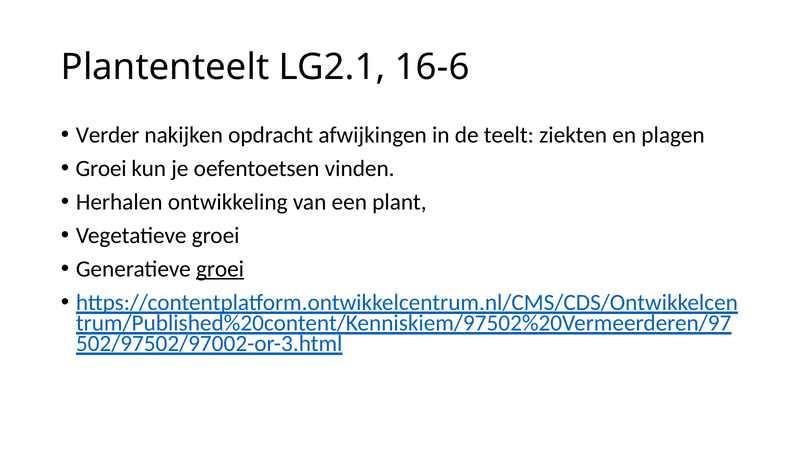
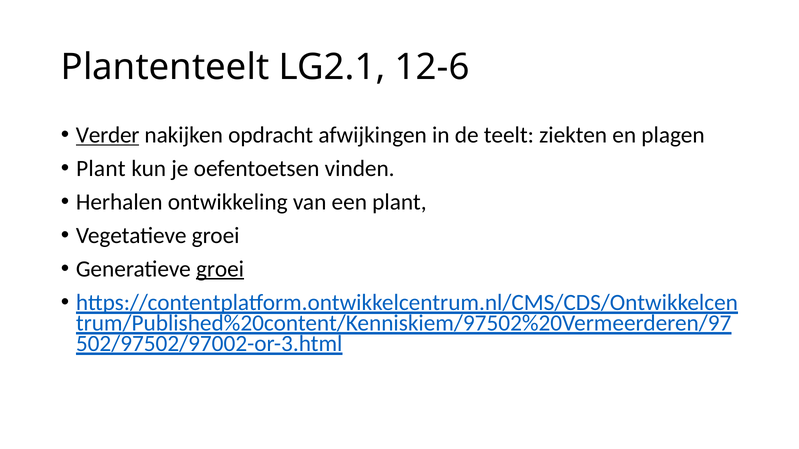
16-6: 16-6 -> 12-6
Verder underline: none -> present
Groei at (101, 169): Groei -> Plant
